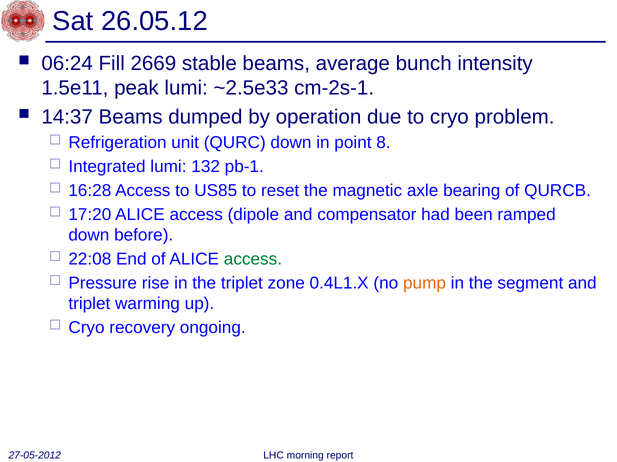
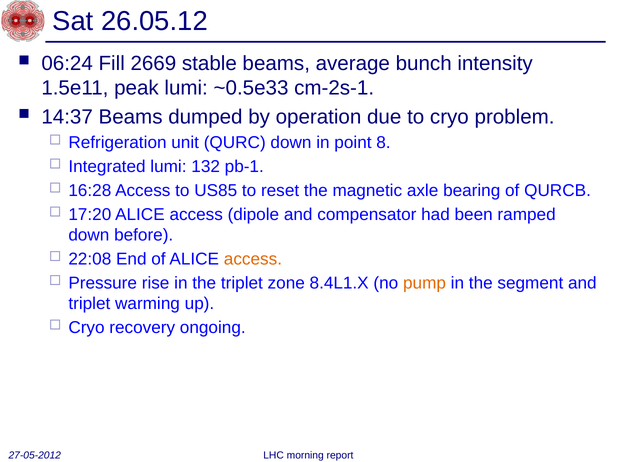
~2.5e33: ~2.5e33 -> ~0.5e33
access at (253, 259) colour: green -> orange
0.4L1.X: 0.4L1.X -> 8.4L1.X
